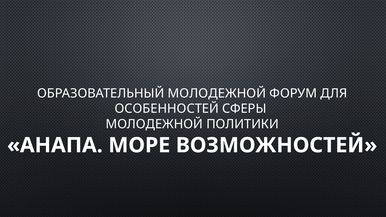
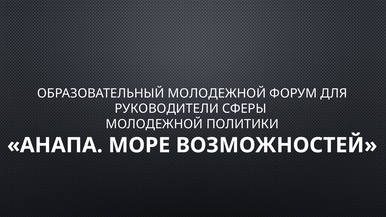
ОСОБЕННОСТЕЙ: ОСОБЕННОСТЕЙ -> РУКОВОДИТЕЛИ
